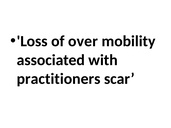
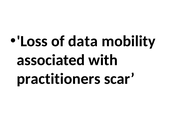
over: over -> data
